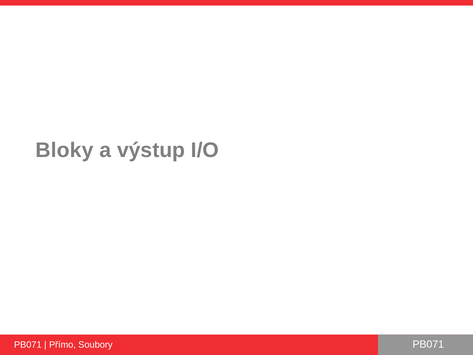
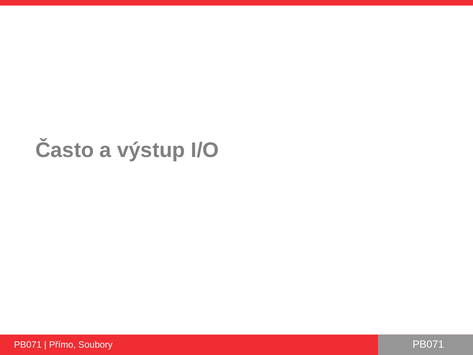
Bloky: Bloky -> Často
